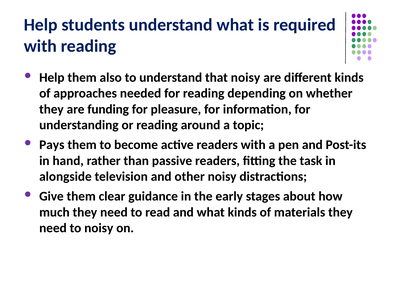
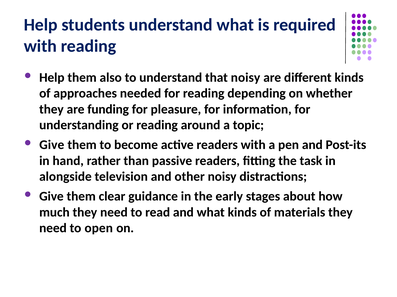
Pays at (52, 145): Pays -> Give
to noisy: noisy -> open
